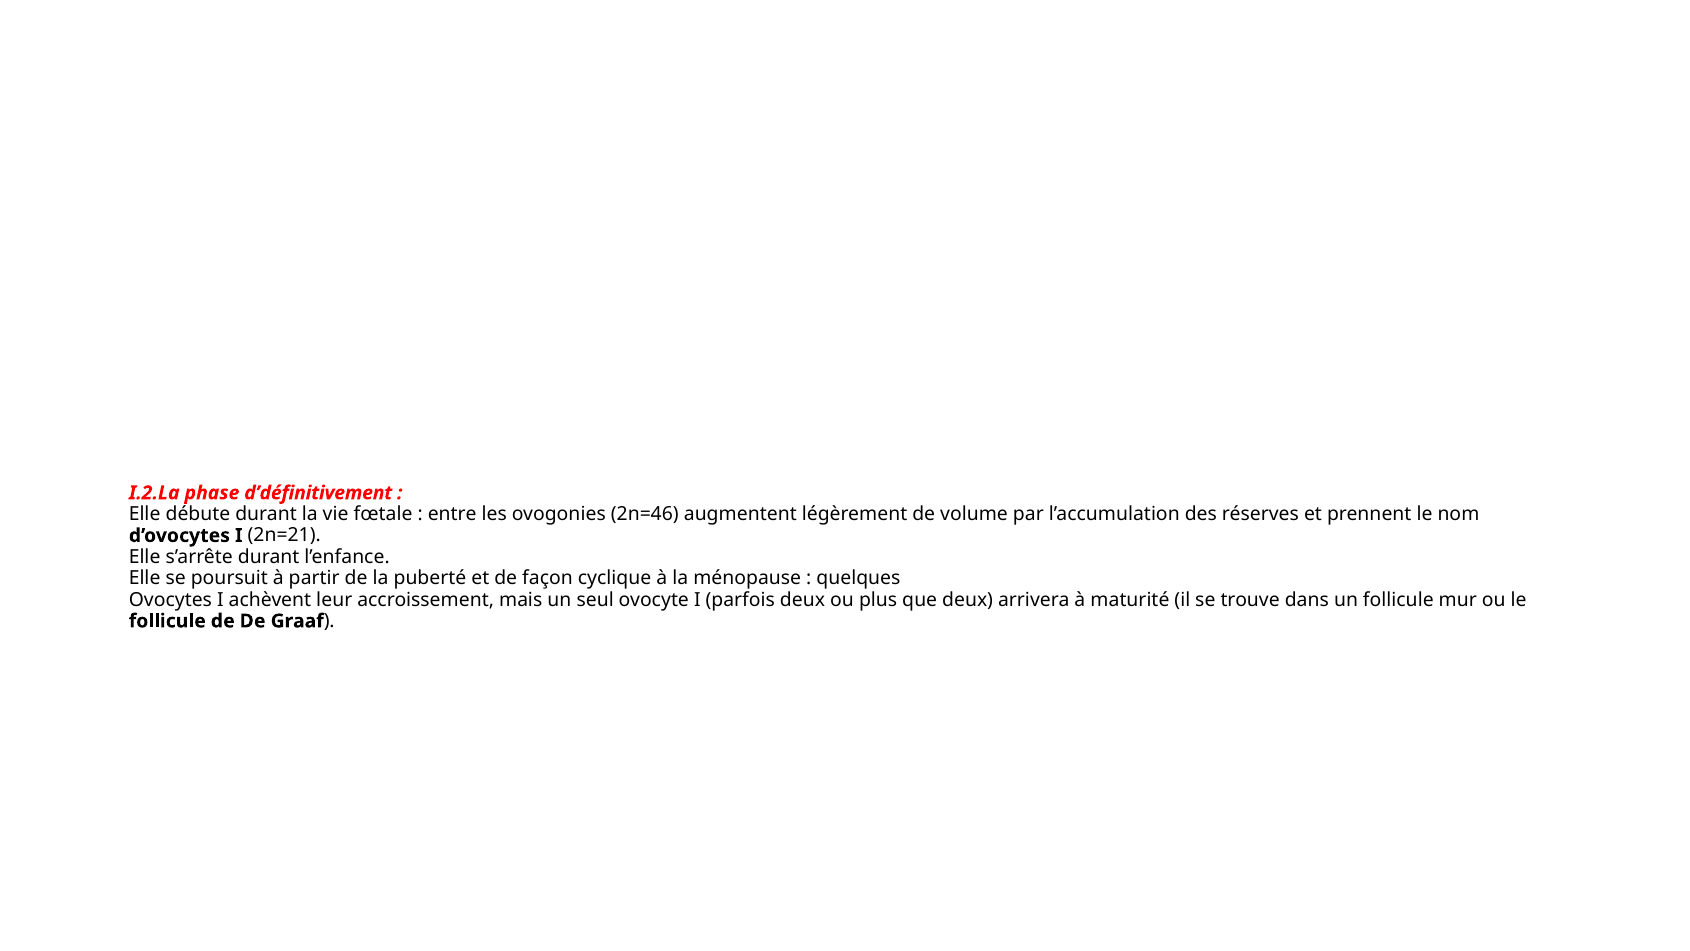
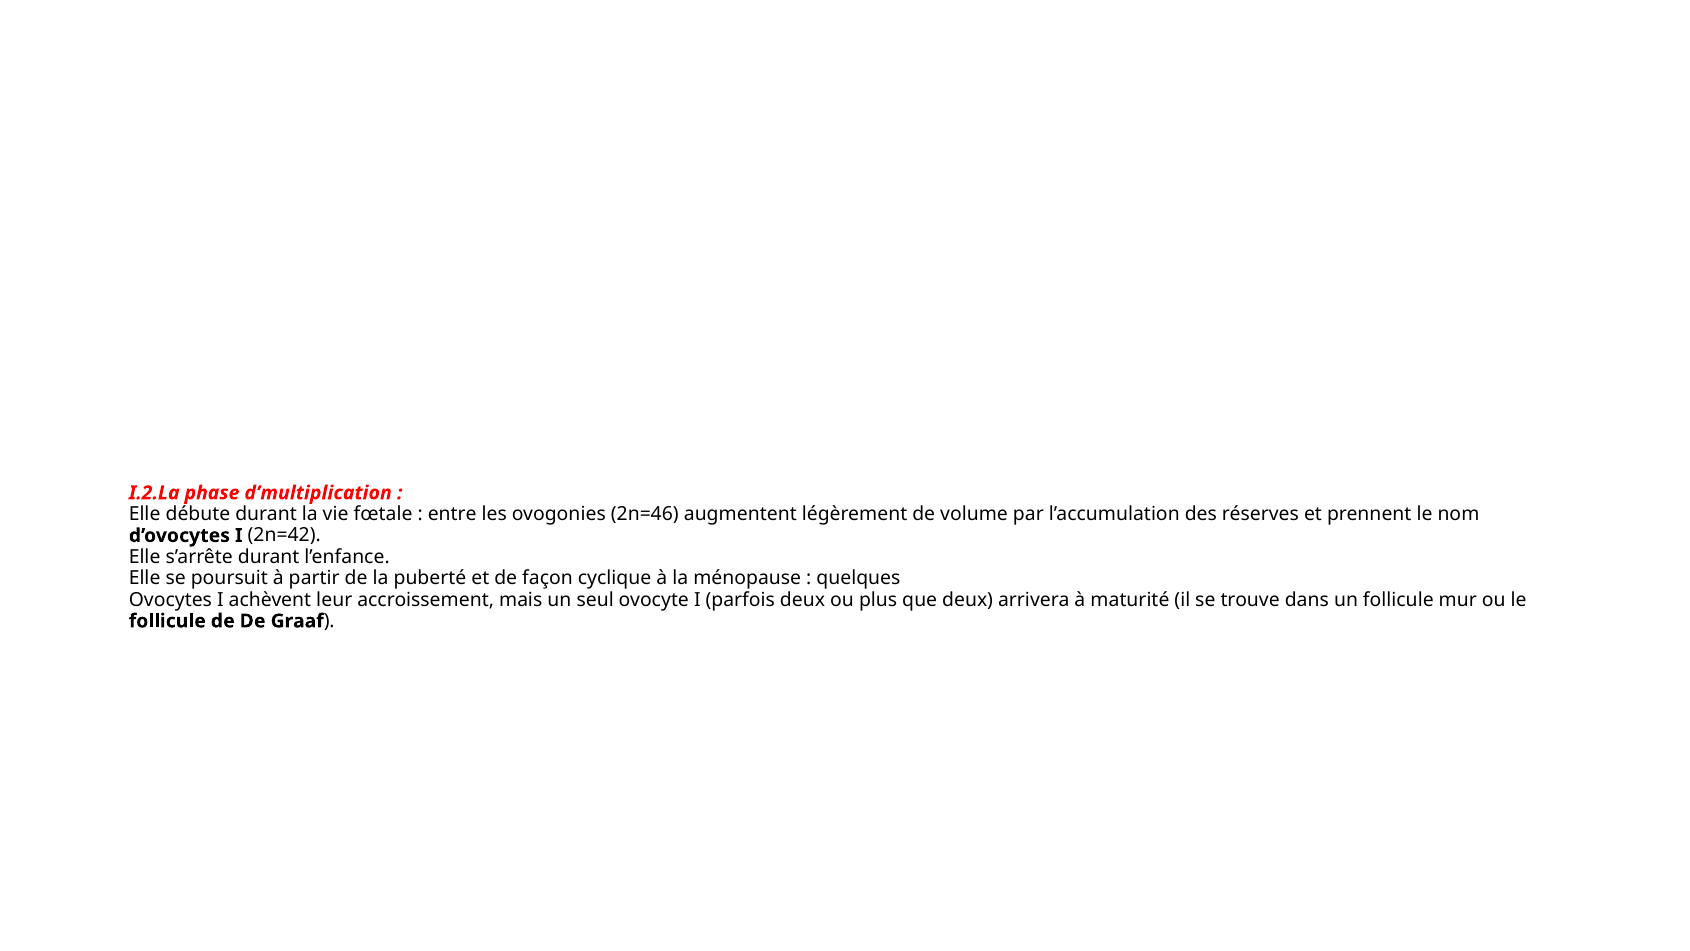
d’définitivement: d’définitivement -> d’multiplication
2n=21: 2n=21 -> 2n=42
